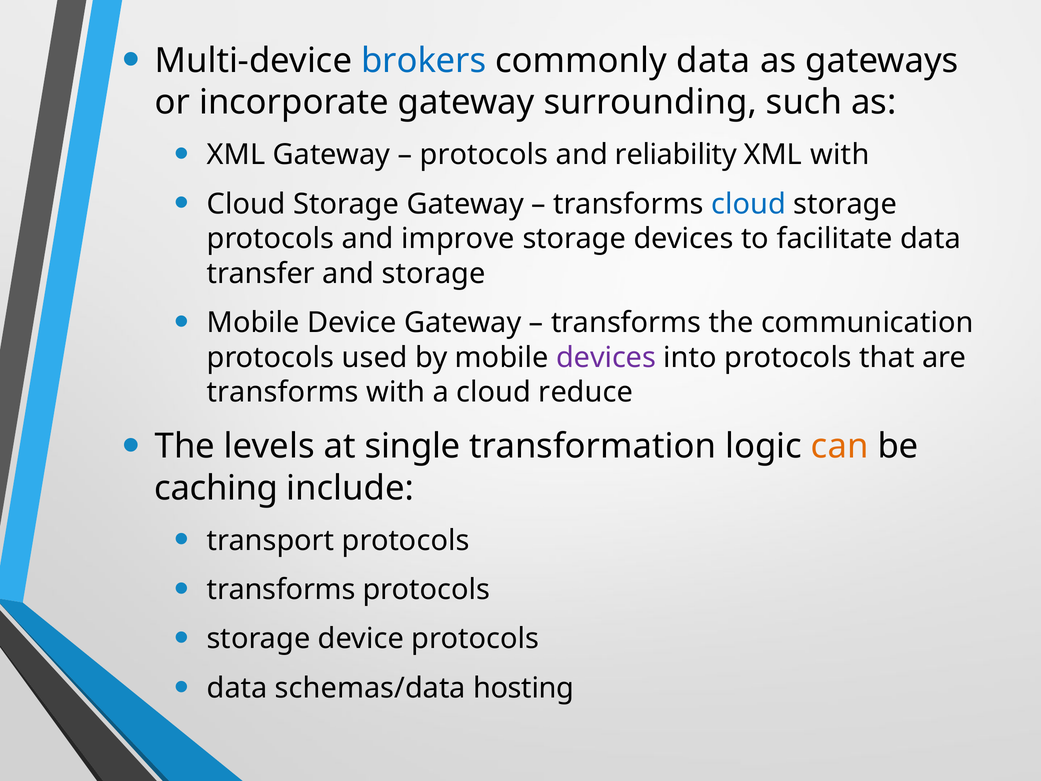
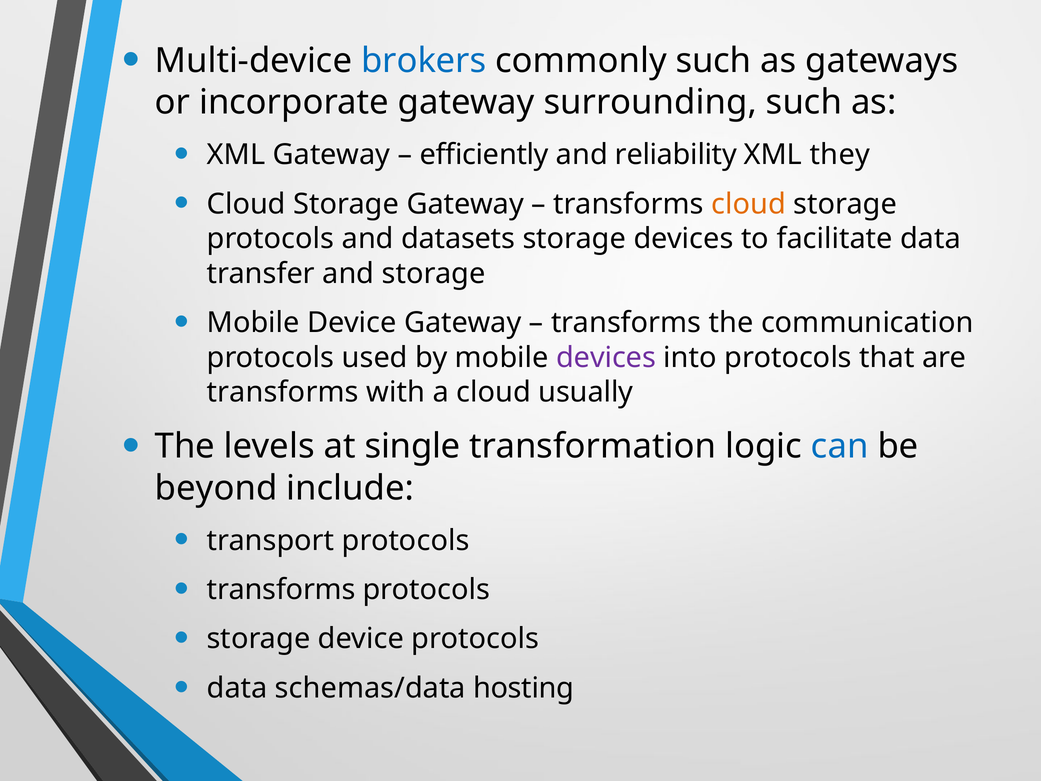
commonly data: data -> such
protocols at (484, 155): protocols -> efficiently
XML with: with -> they
cloud at (749, 204) colour: blue -> orange
improve: improve -> datasets
reduce: reduce -> usually
can colour: orange -> blue
caching: caching -> beyond
